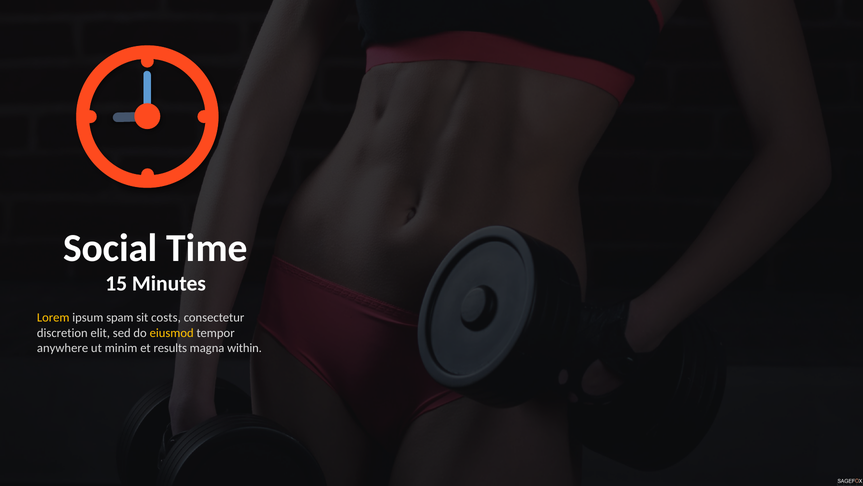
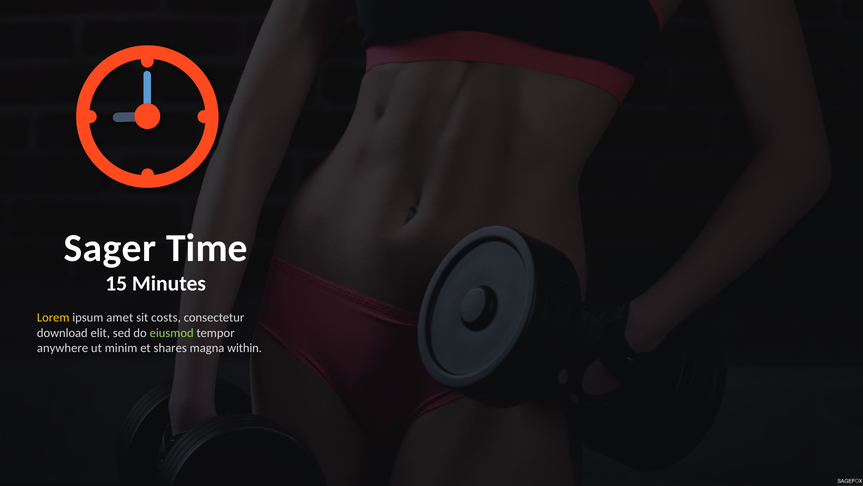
Social: Social -> Sager
spam: spam -> amet
discretion: discretion -> download
eiusmod colour: yellow -> light green
results: results -> shares
